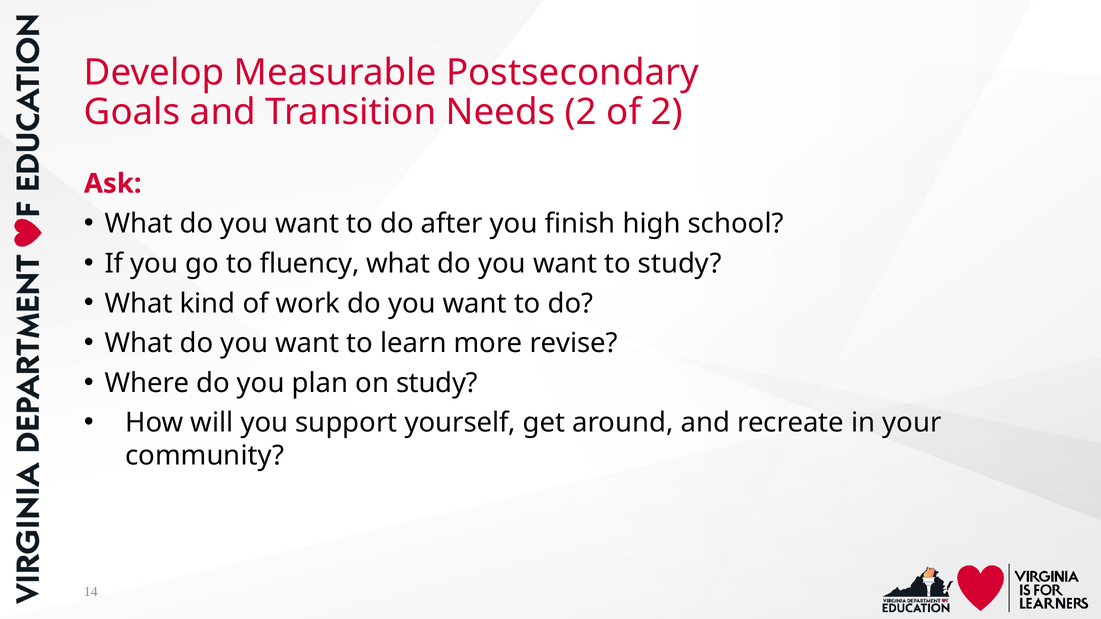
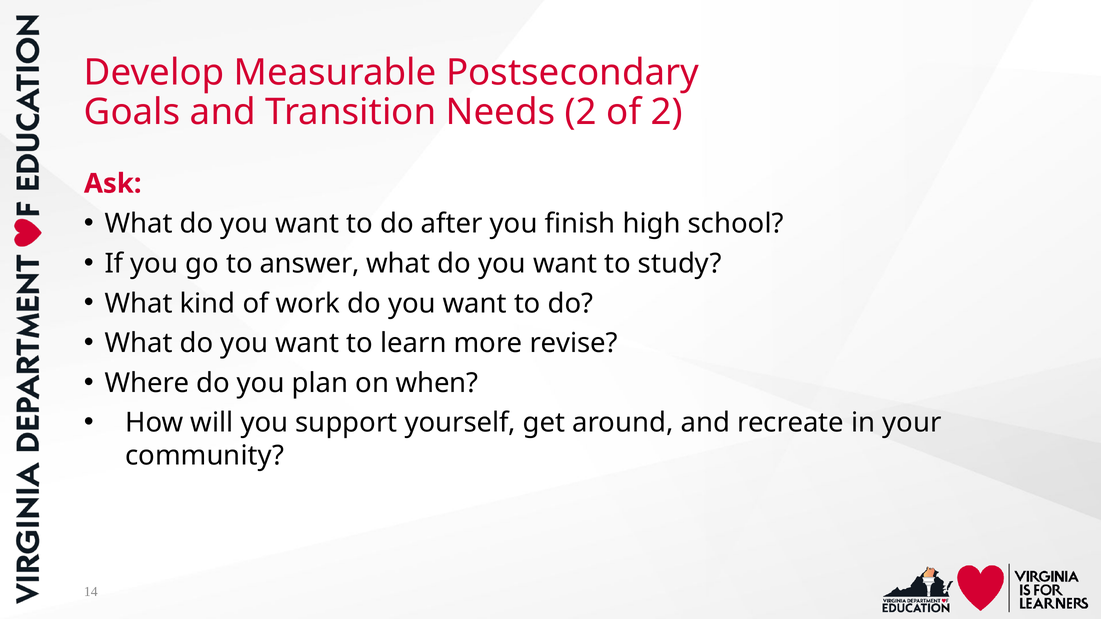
fluency: fluency -> answer
on study: study -> when
